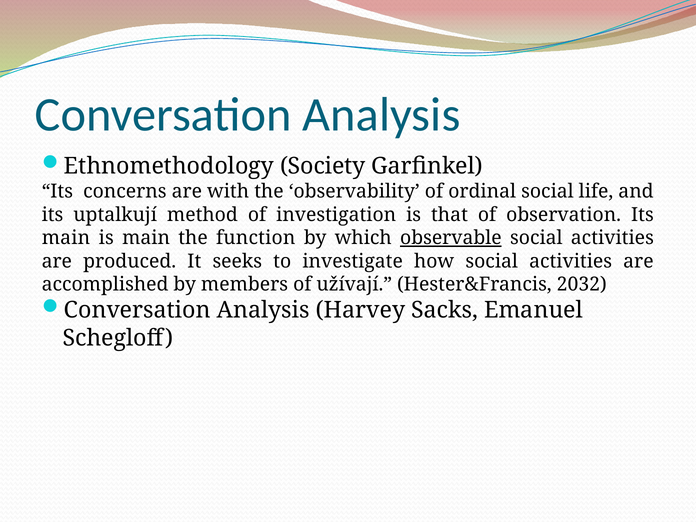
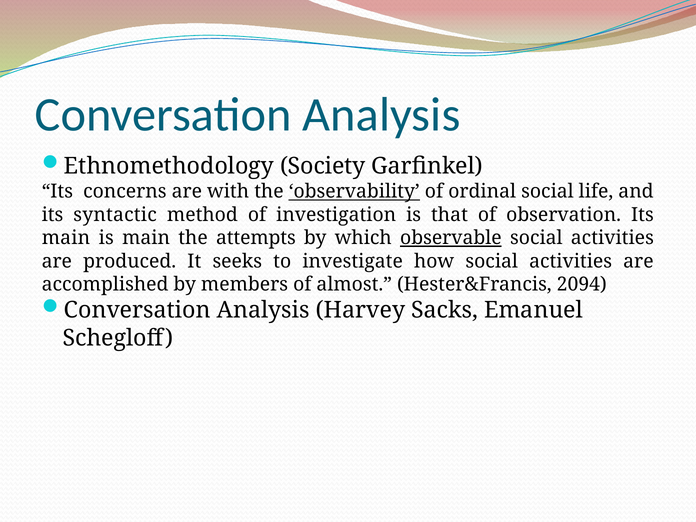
observability underline: none -> present
uptalkují: uptalkují -> syntactic
function: function -> attempts
užívají: užívají -> almost
2032: 2032 -> 2094
